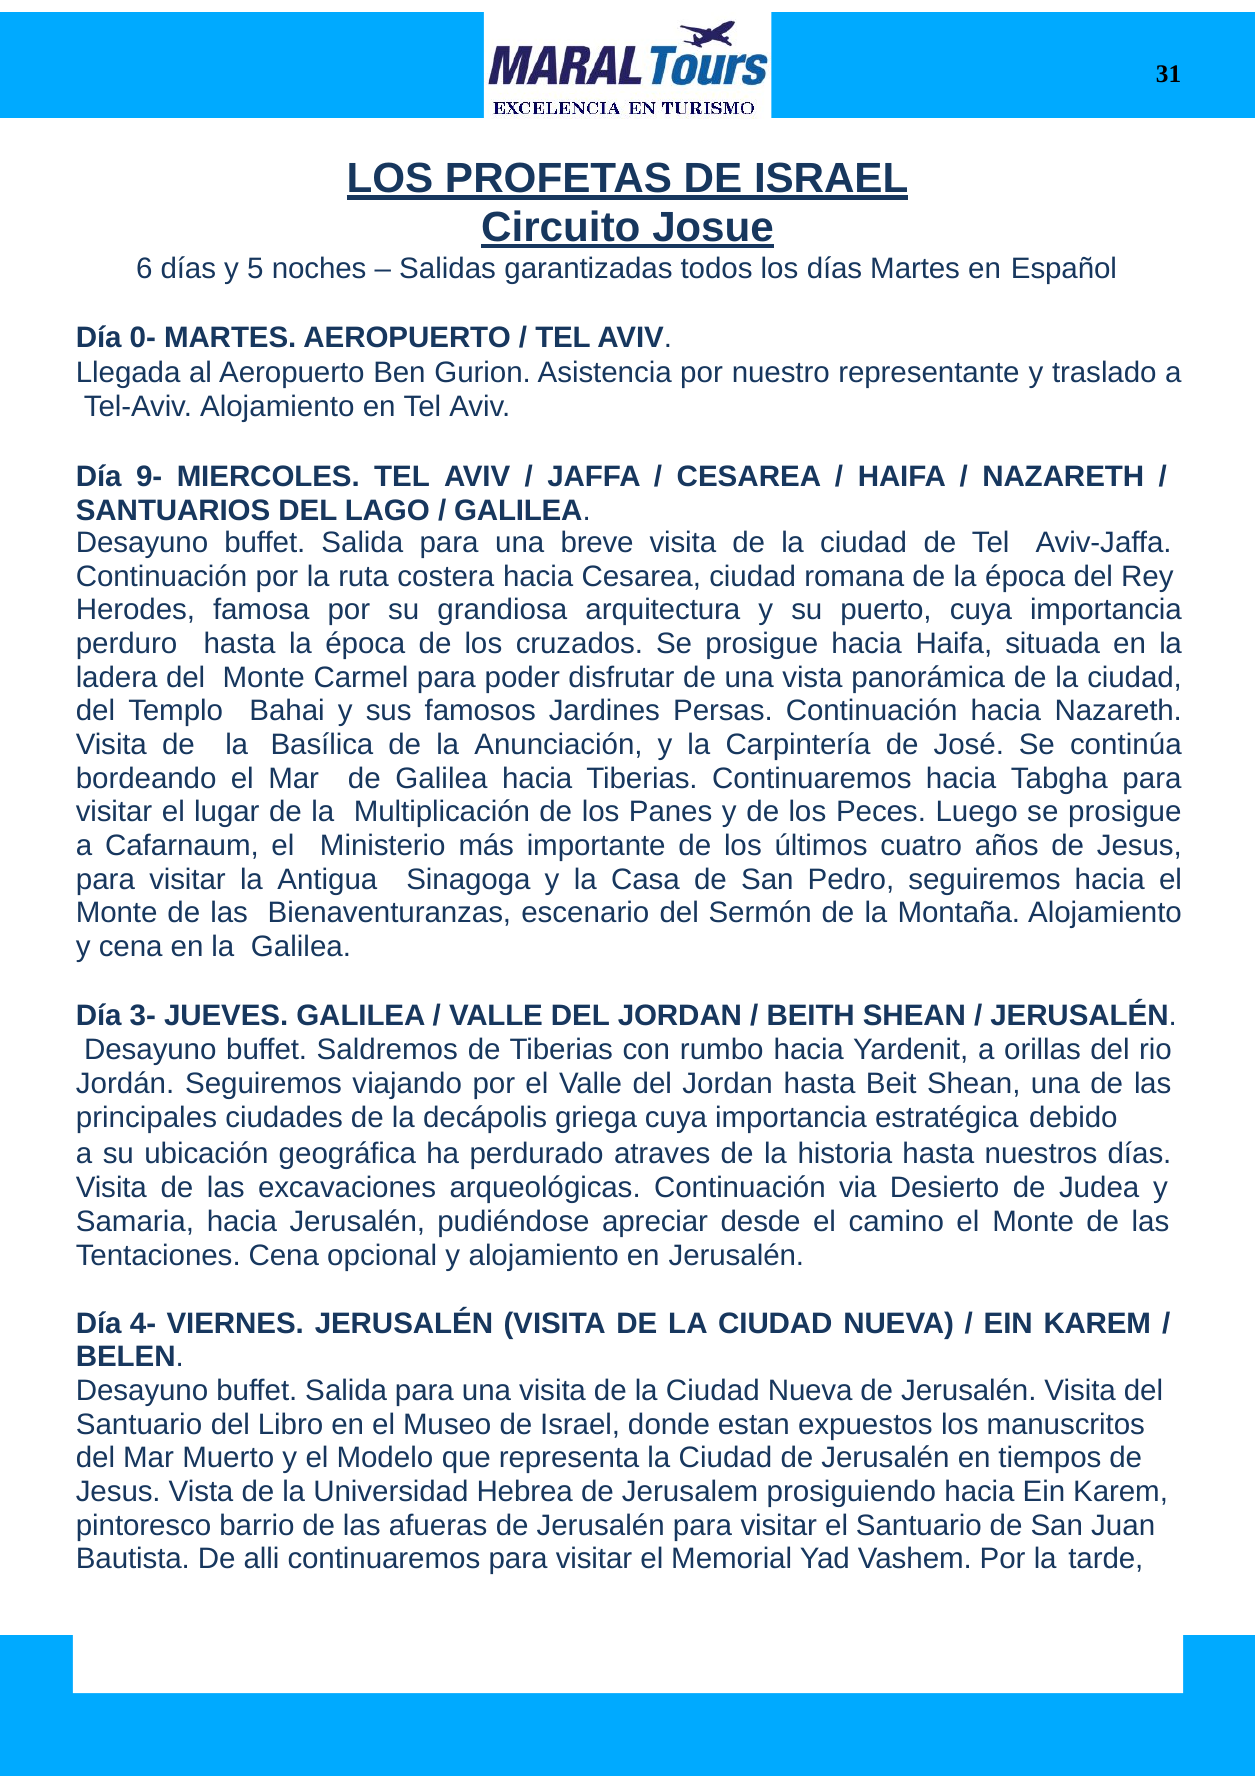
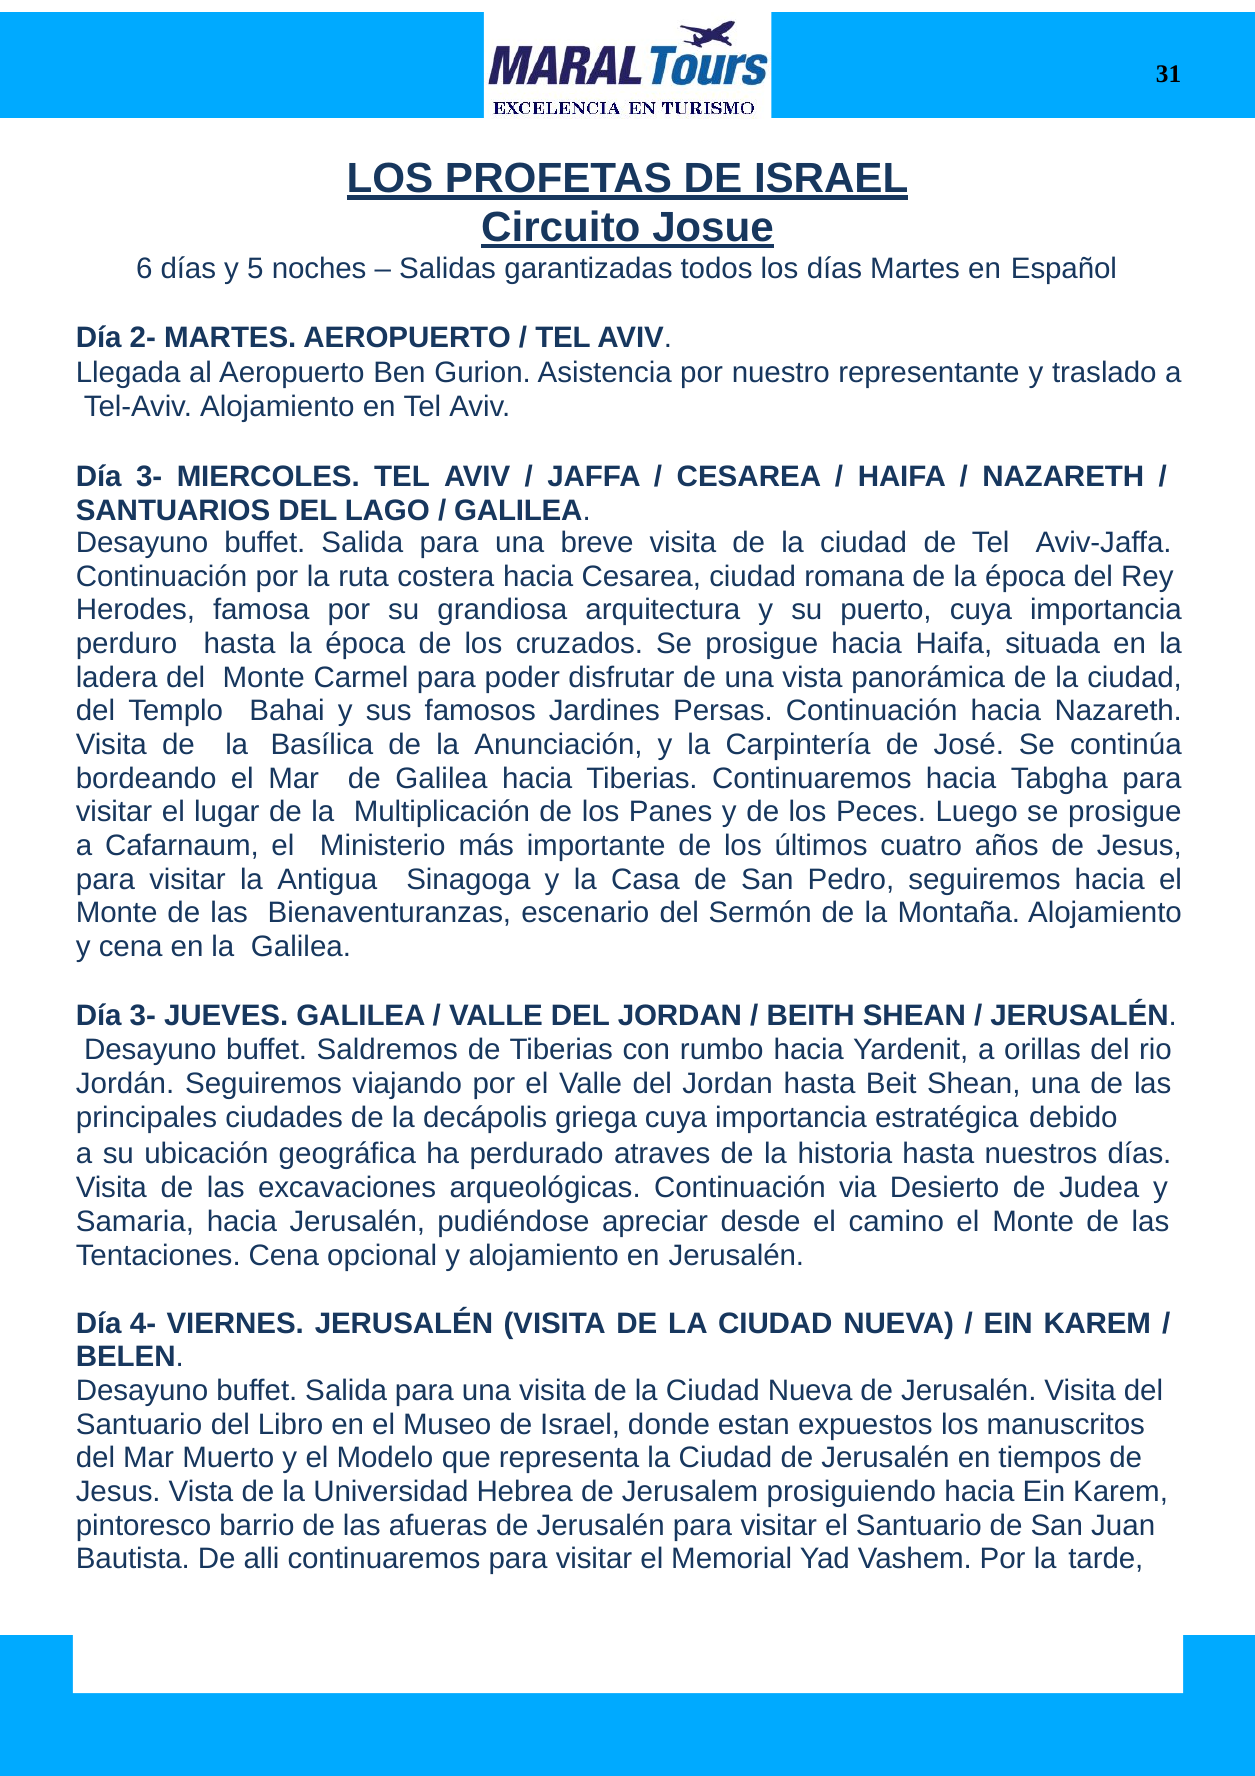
0-: 0- -> 2-
9- at (149, 477): 9- -> 3-
